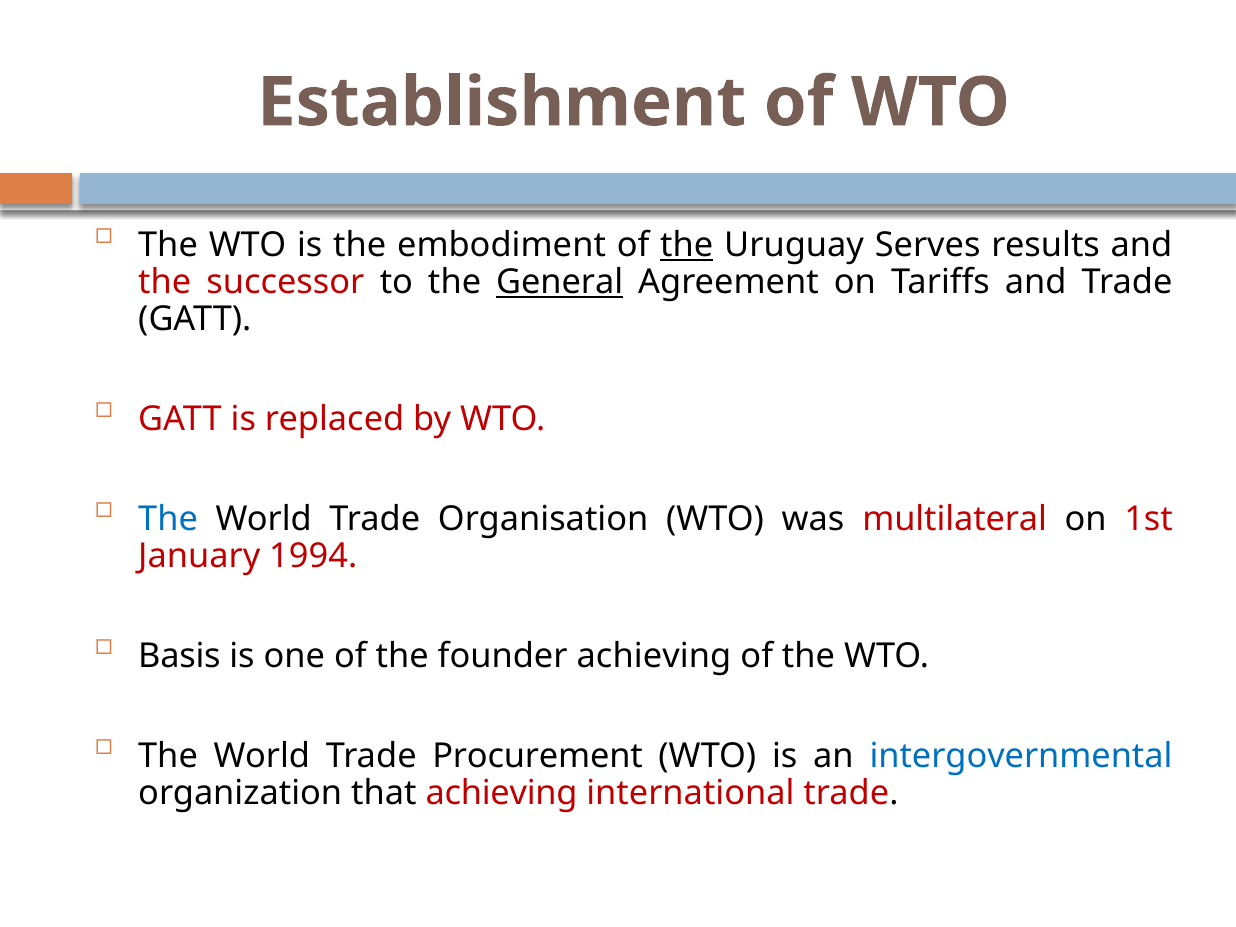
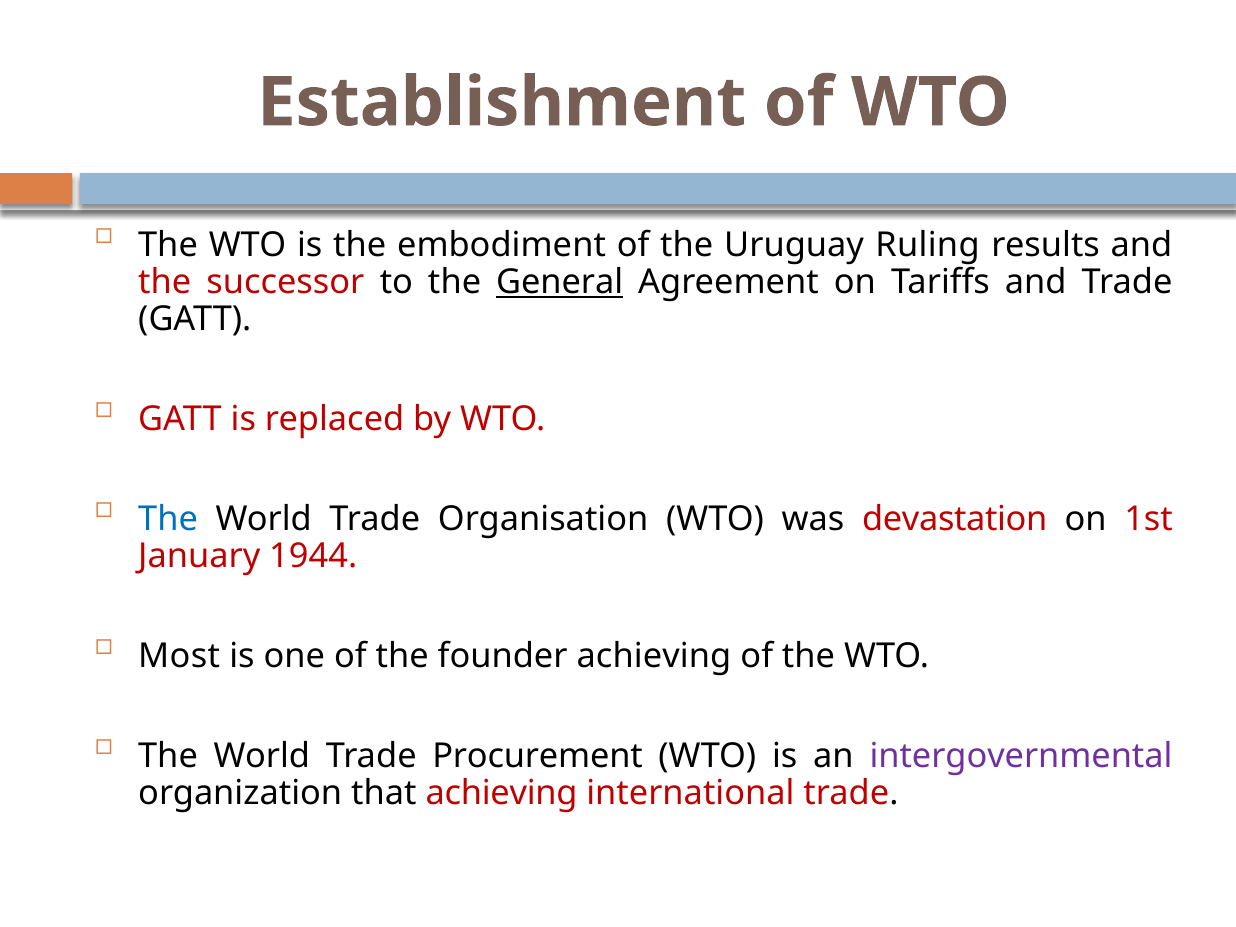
the at (687, 245) underline: present -> none
Serves: Serves -> Ruling
multilateral: multilateral -> devastation
1994: 1994 -> 1944
Basis: Basis -> Most
intergovernmental colour: blue -> purple
